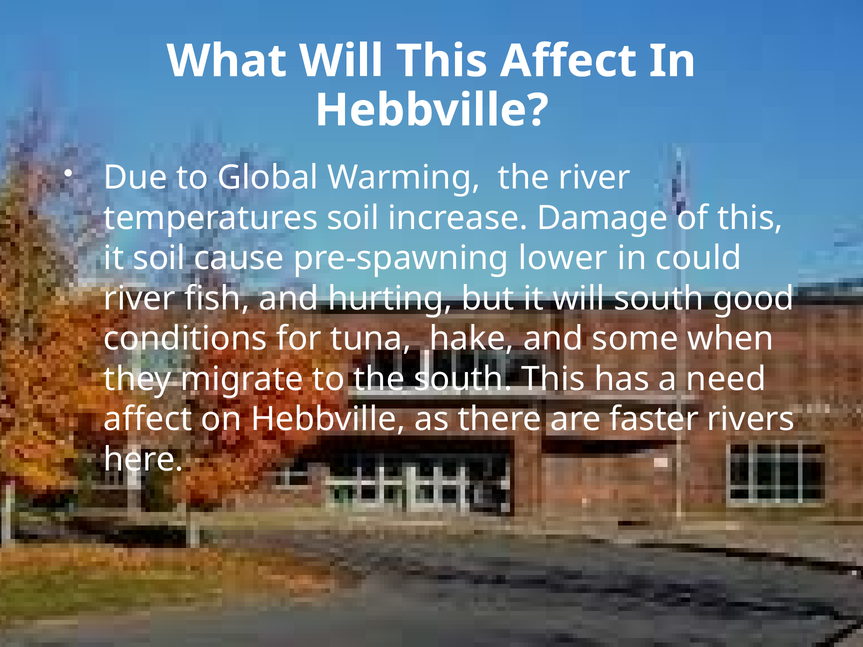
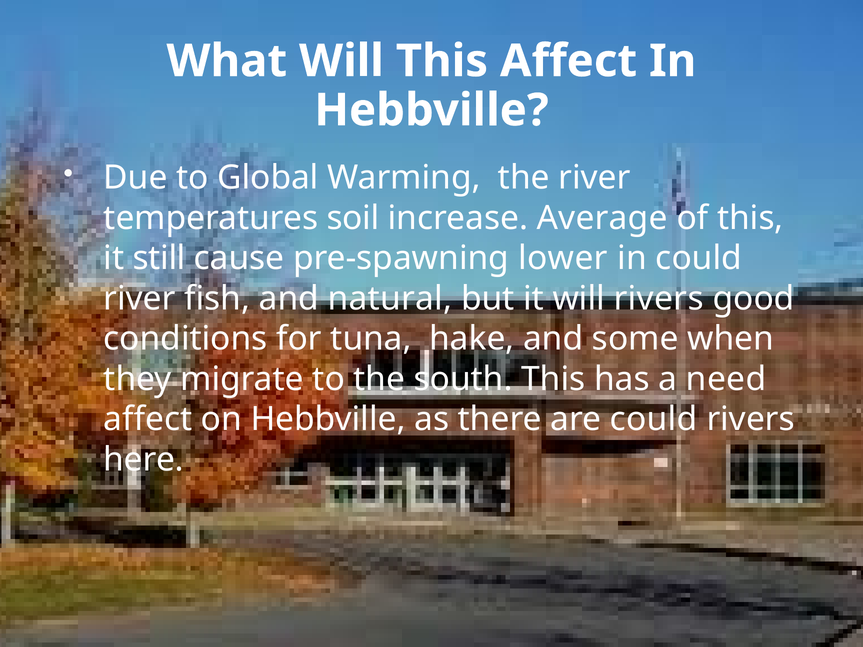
Damage: Damage -> Average
it soil: soil -> still
hurting: hurting -> natural
will south: south -> rivers
are faster: faster -> could
